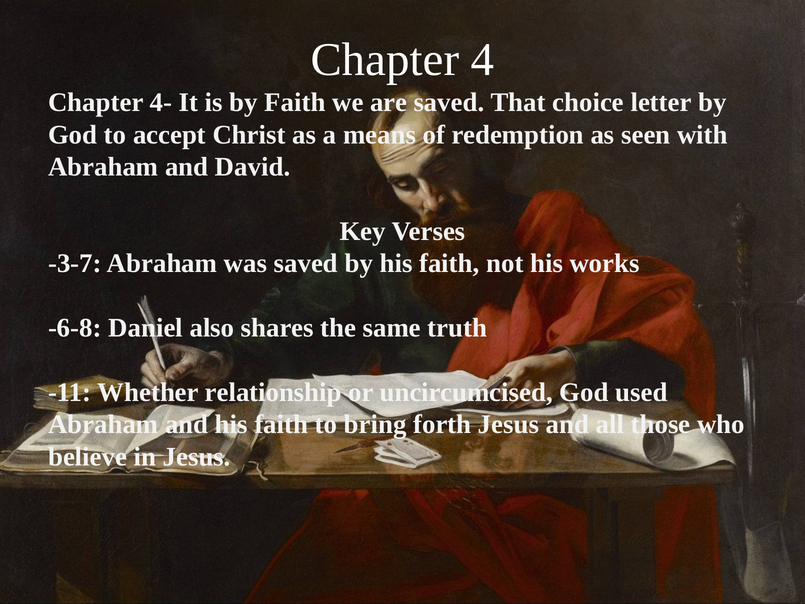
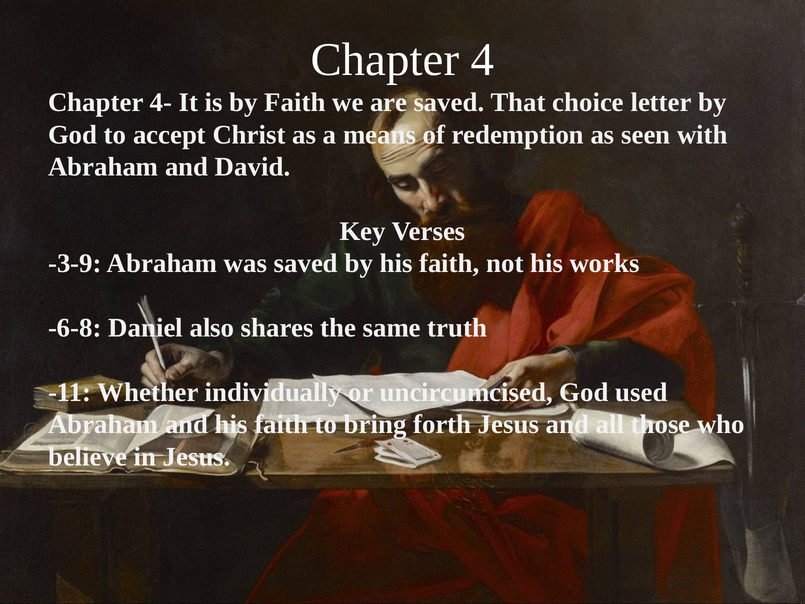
-3-7: -3-7 -> -3-9
relationship: relationship -> individually
